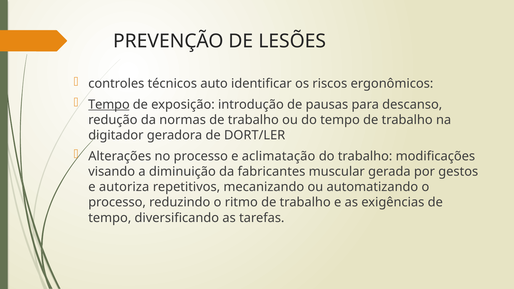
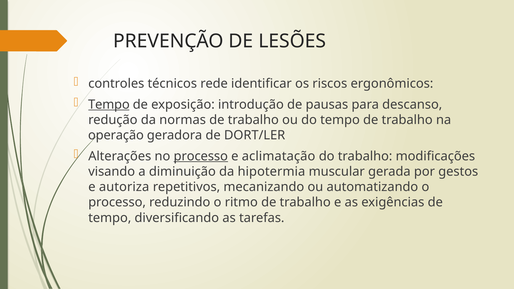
auto: auto -> rede
digitador: digitador -> operação
processo at (201, 156) underline: none -> present
fabricantes: fabricantes -> hipotermia
